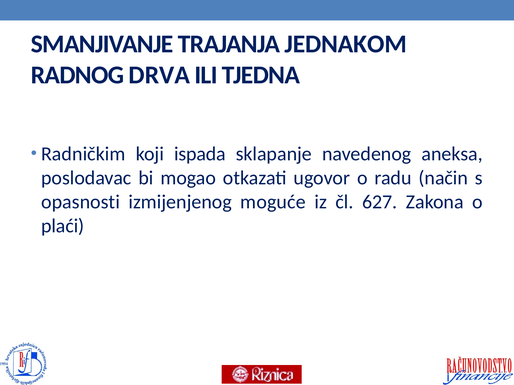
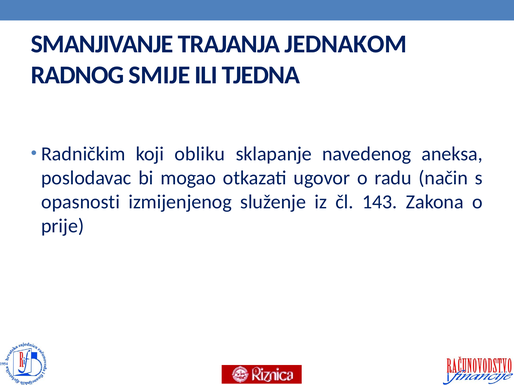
DRVA: DRVA -> SMIJE
ispada: ispada -> obliku
moguće: moguće -> služenje
627: 627 -> 143
plaći: plaći -> prije
